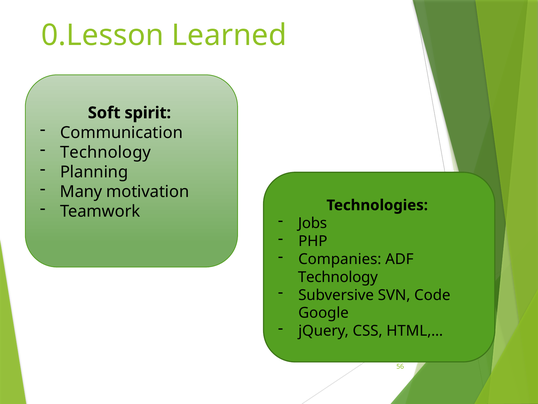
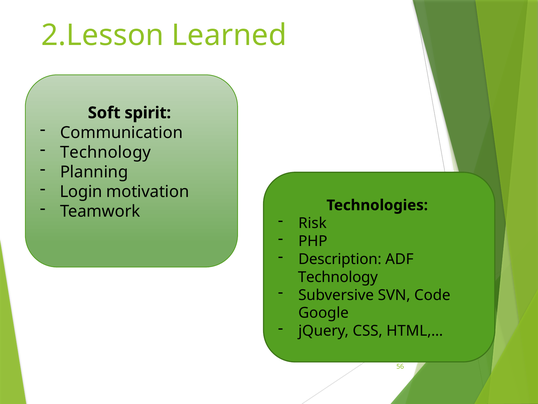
0.Lesson: 0.Lesson -> 2.Lesson
Many: Many -> Login
Jobs: Jobs -> Risk
Companies: Companies -> Description
